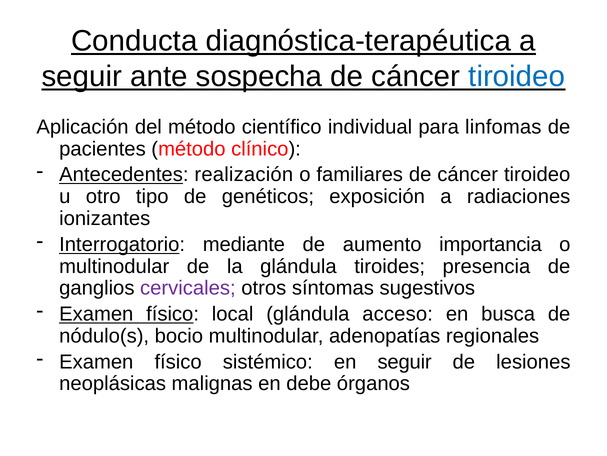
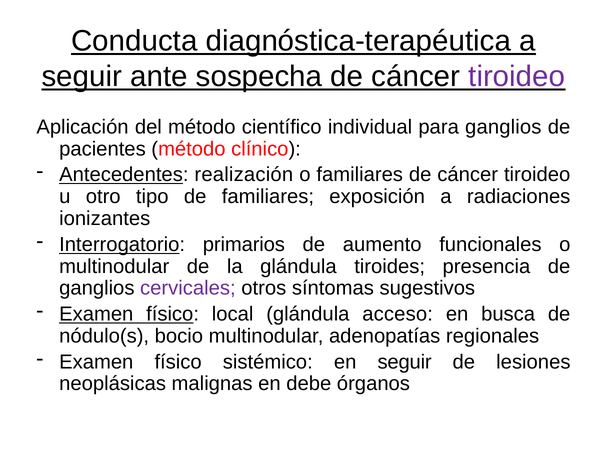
tiroideo at (517, 76) colour: blue -> purple
para linfomas: linfomas -> ganglios
de genéticos: genéticos -> familiares
mediante: mediante -> primarios
importancia: importancia -> funcionales
